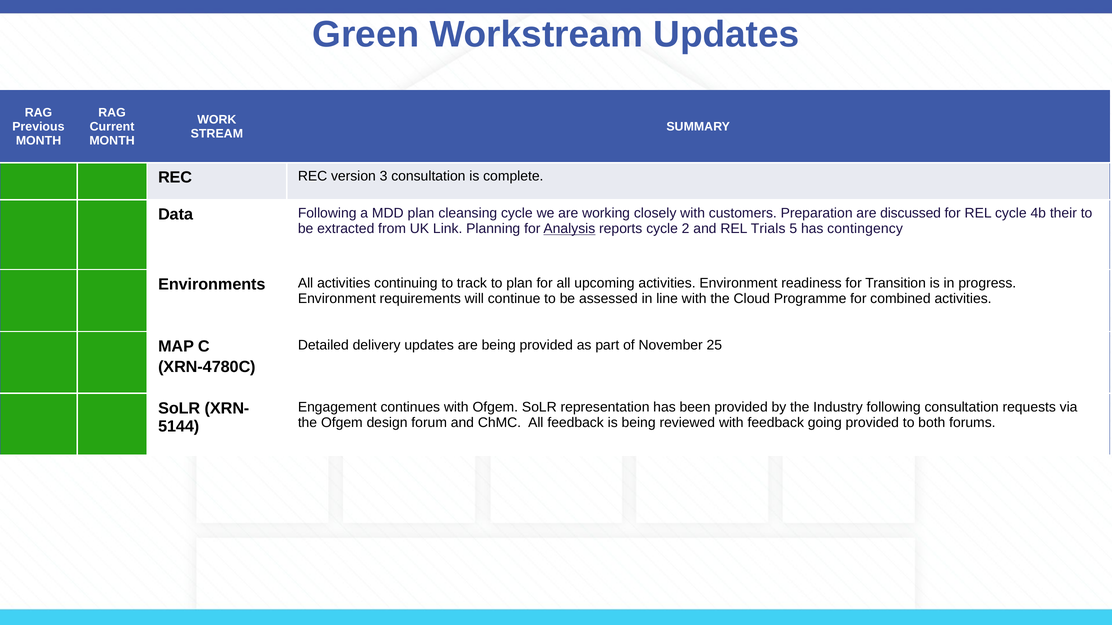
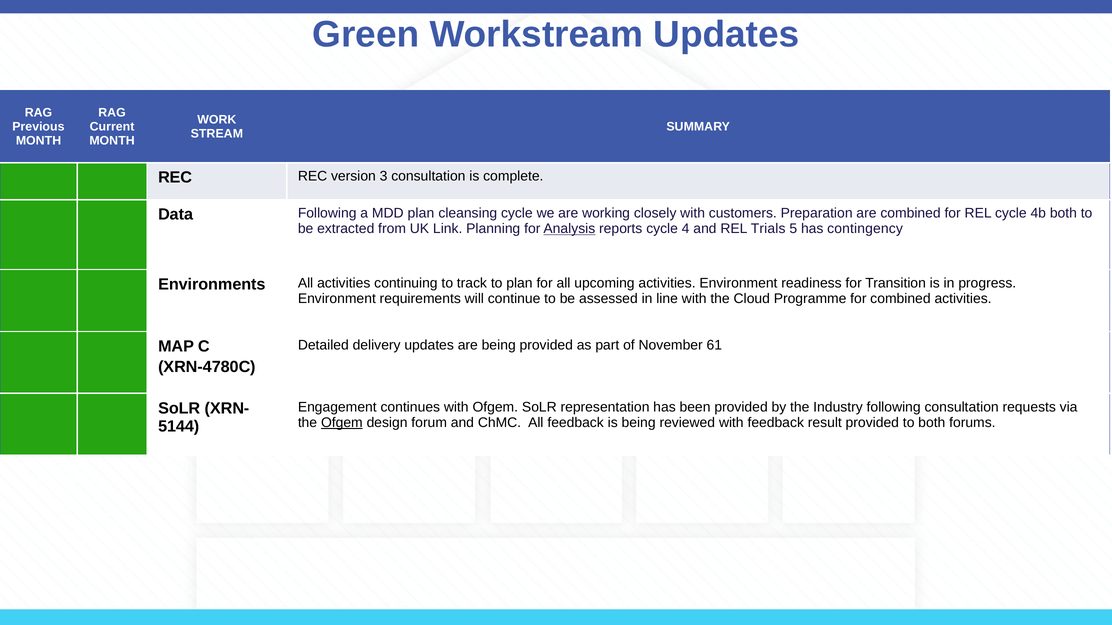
are discussed: discussed -> combined
4b their: their -> both
2: 2 -> 4
25: 25 -> 61
Ofgem at (342, 423) underline: none -> present
going: going -> result
